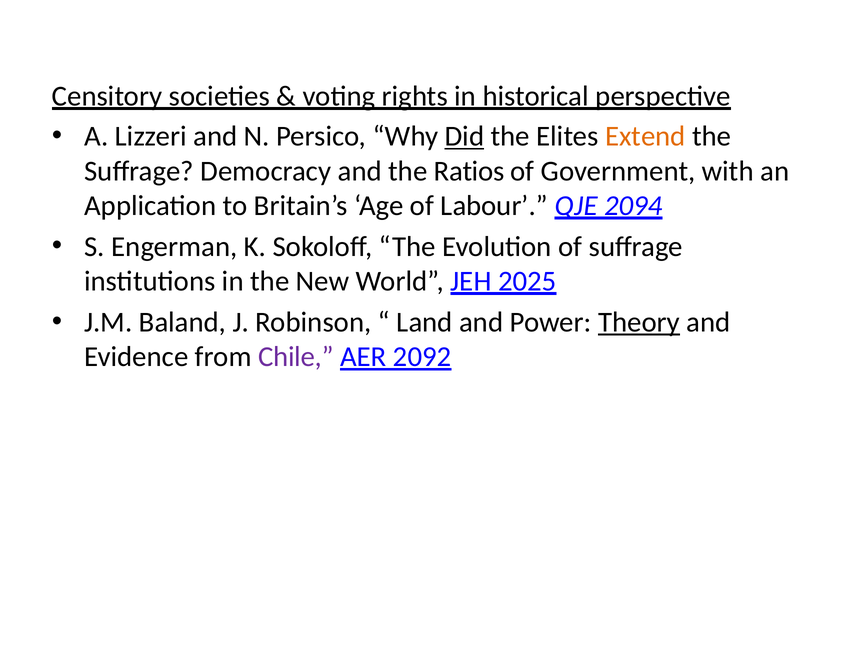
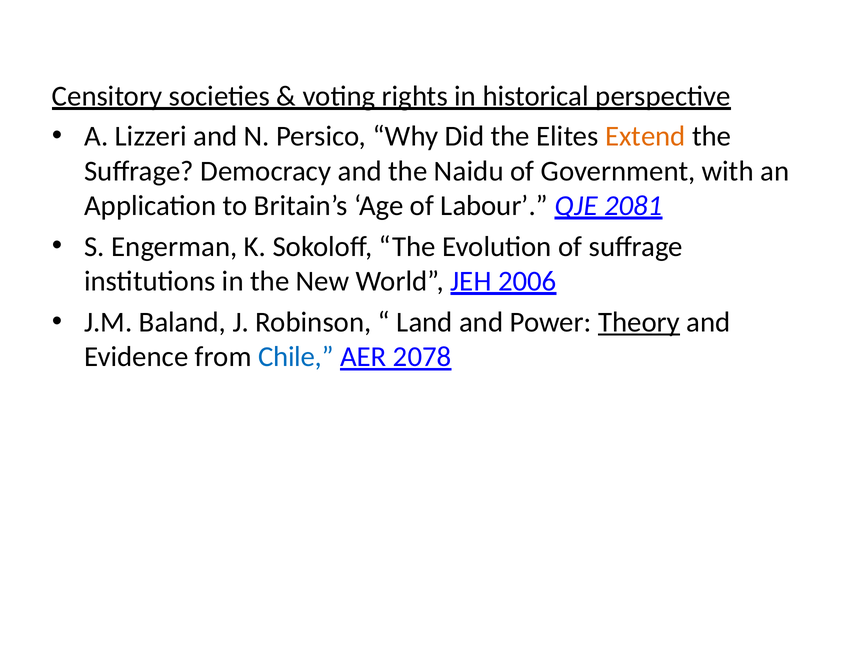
Did underline: present -> none
Ratios: Ratios -> Naidu
2094: 2094 -> 2081
2025: 2025 -> 2006
Chile colour: purple -> blue
2092: 2092 -> 2078
